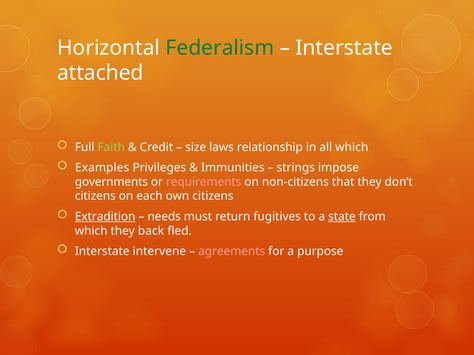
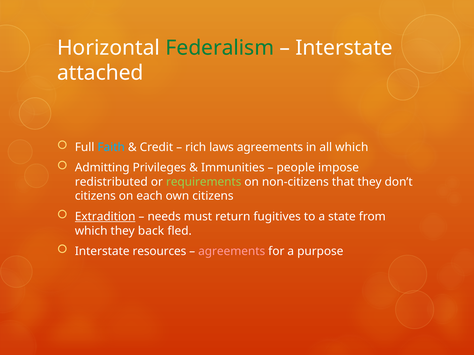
Faith colour: light green -> light blue
size: size -> rich
laws relationship: relationship -> agreements
Examples: Examples -> Admitting
strings: strings -> people
governments: governments -> redistributed
requirements colour: pink -> light green
state underline: present -> none
intervene: intervene -> resources
